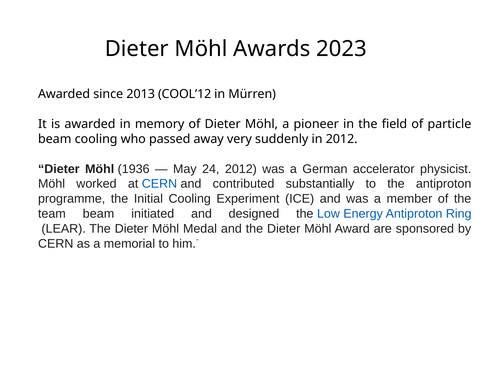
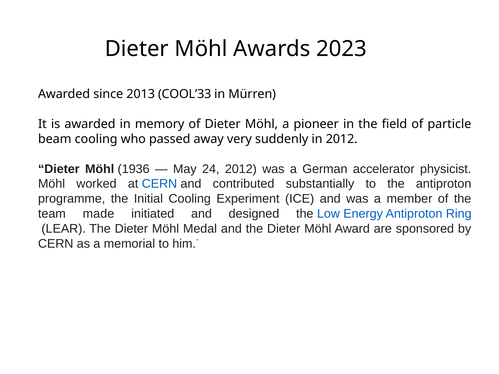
COOL’12: COOL’12 -> COOL’33
team beam: beam -> made
